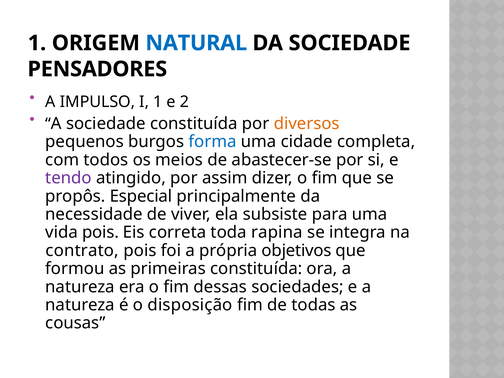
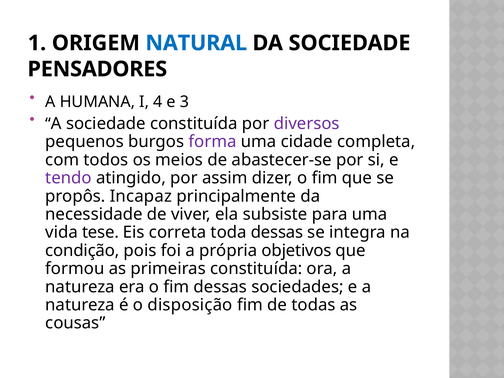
IMPULSO: IMPULSO -> HUMANA
I 1: 1 -> 4
2: 2 -> 3
diversos colour: orange -> purple
forma colour: blue -> purple
Especial: Especial -> Incapaz
vida pois: pois -> tese
toda rapina: rapina -> dessas
contrato: contrato -> condição
